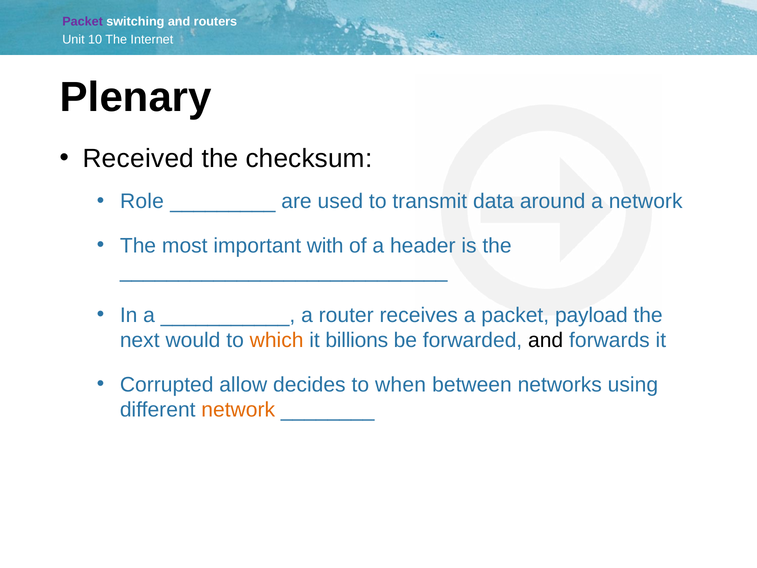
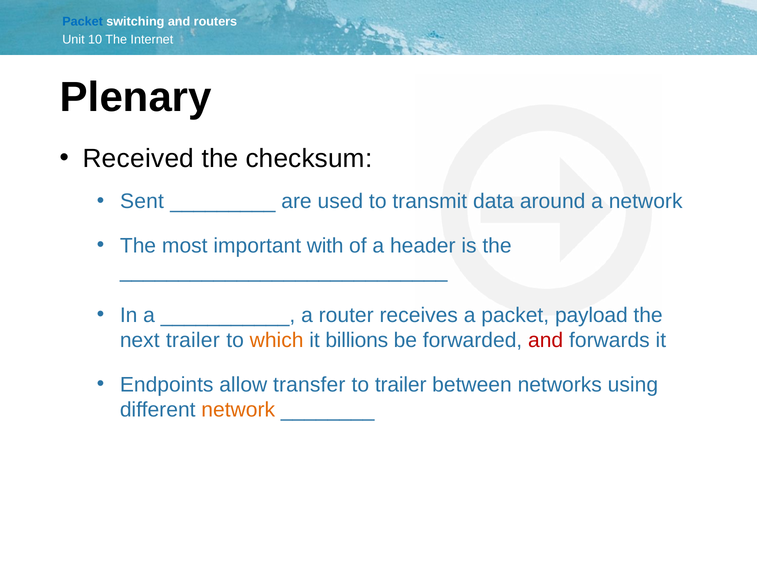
Packet at (83, 21) colour: purple -> blue
Role: Role -> Sent
next would: would -> trailer
and at (546, 340) colour: black -> red
Corrupted: Corrupted -> Endpoints
decides: decides -> transfer
to when: when -> trailer
